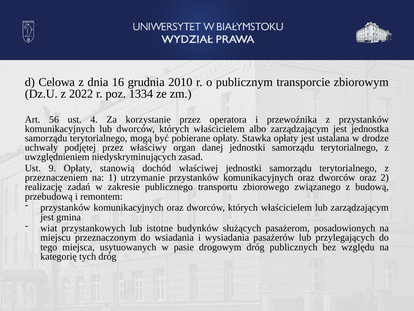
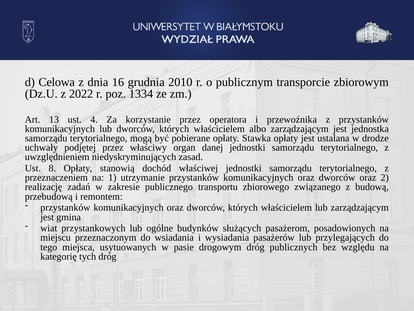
56: 56 -> 13
9: 9 -> 8
istotne: istotne -> ogólne
